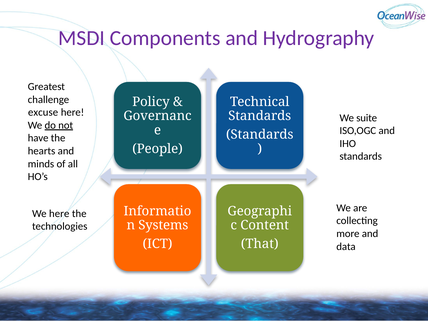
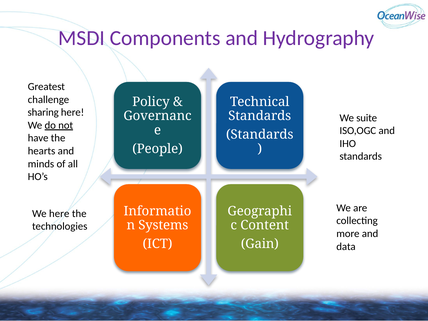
excuse: excuse -> sharing
That: That -> Gain
